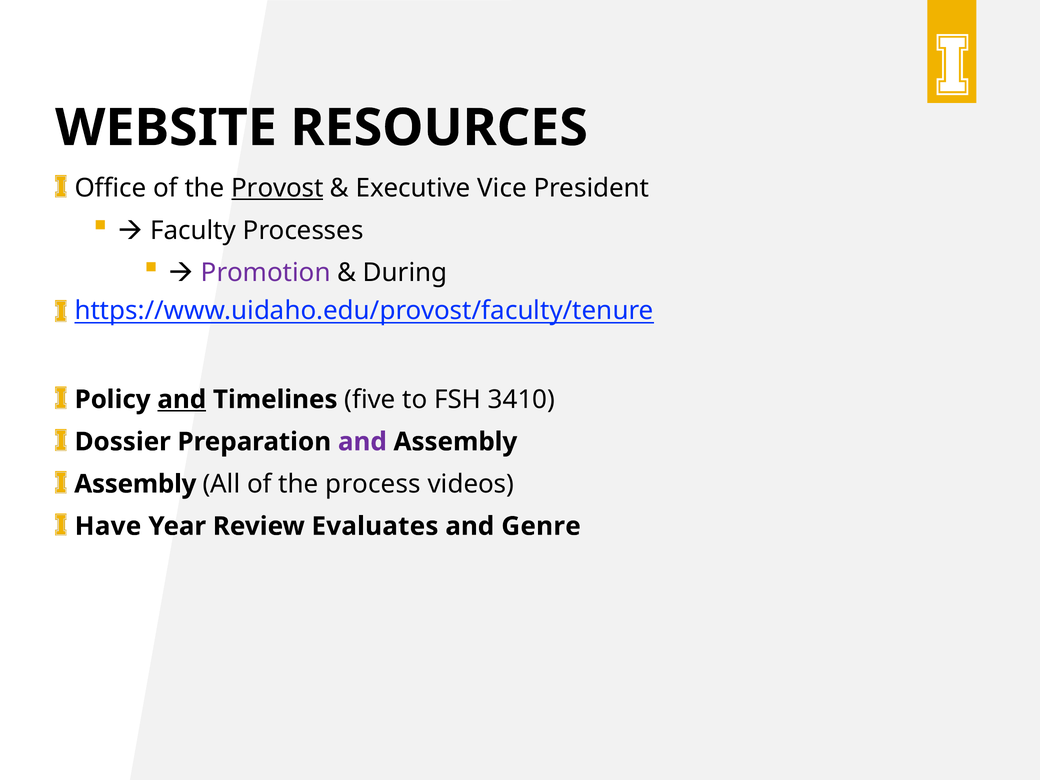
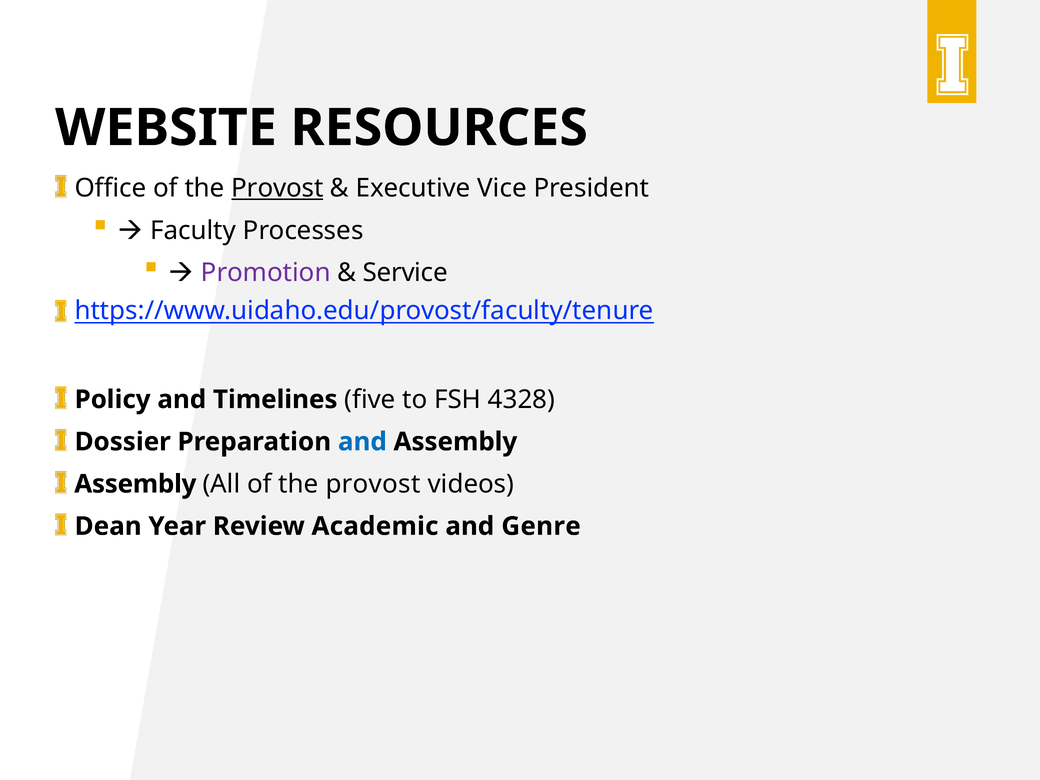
During: During -> Service
and at (182, 400) underline: present -> none
3410: 3410 -> 4328
and at (362, 442) colour: purple -> blue
All of the process: process -> provost
Have: Have -> Dean
Evaluates: Evaluates -> Academic
